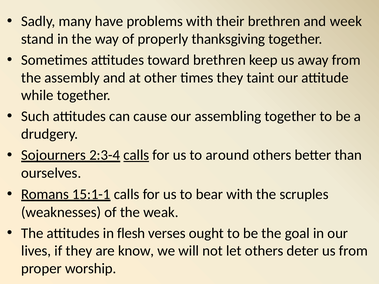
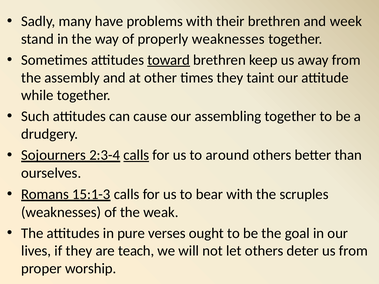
properly thanksgiving: thanksgiving -> weaknesses
toward underline: none -> present
15:1-1: 15:1-1 -> 15:1-3
flesh: flesh -> pure
know: know -> teach
